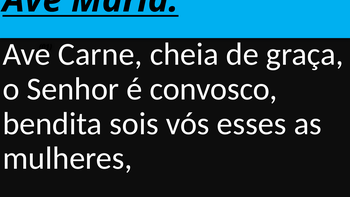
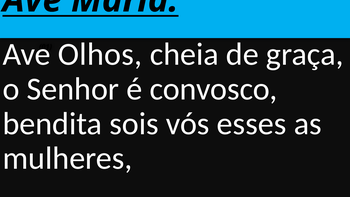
Carne: Carne -> Olhos
